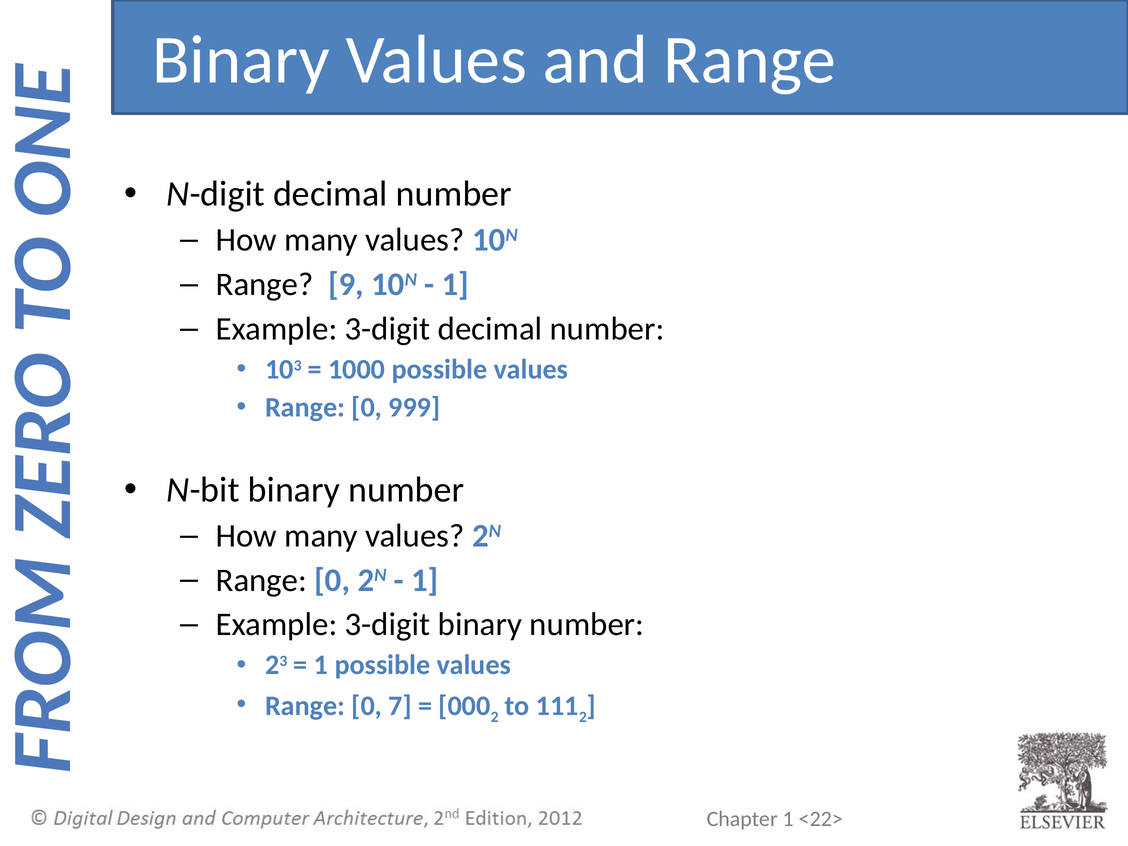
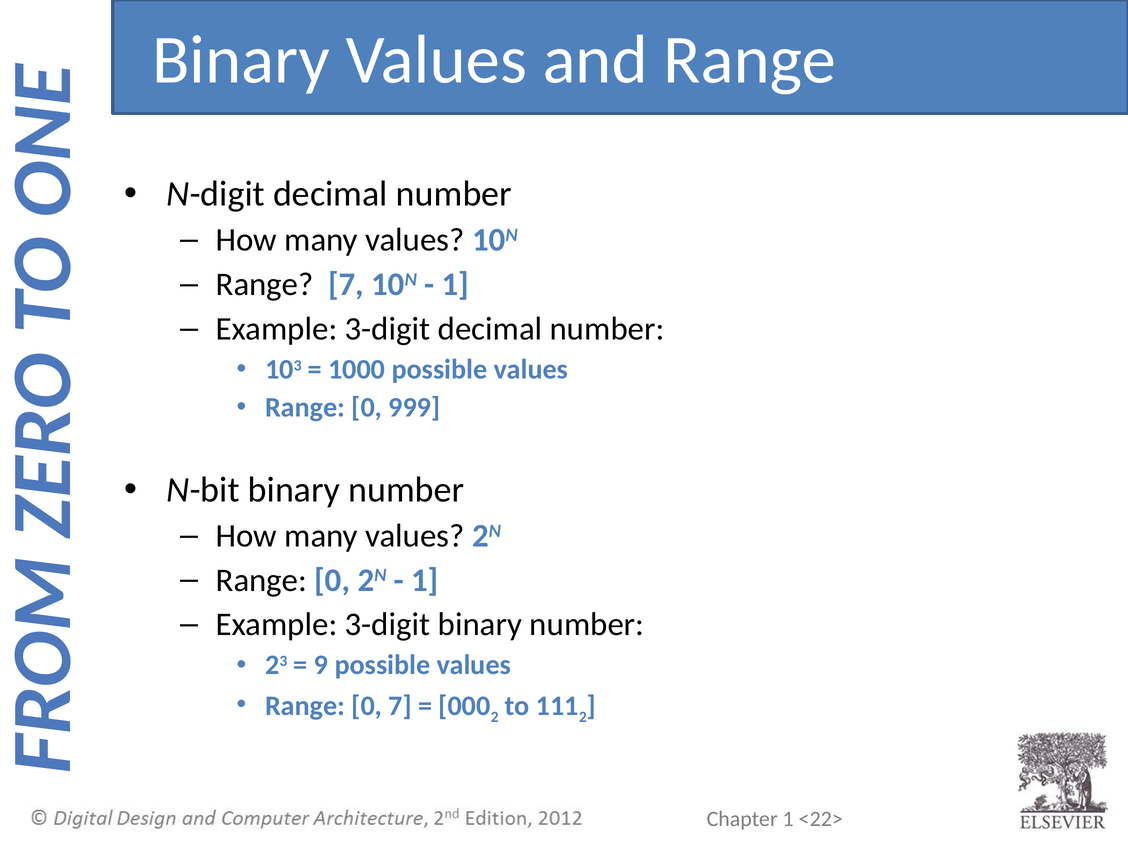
Range 9: 9 -> 7
1 at (321, 665): 1 -> 9
